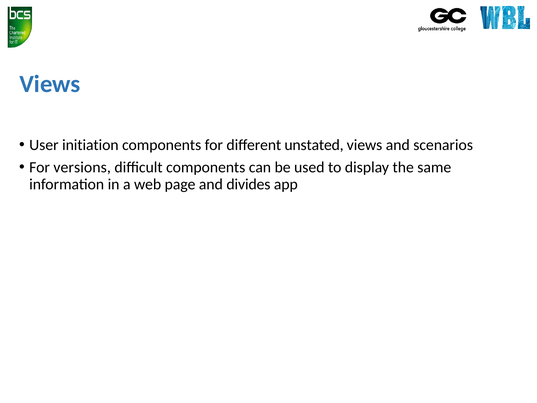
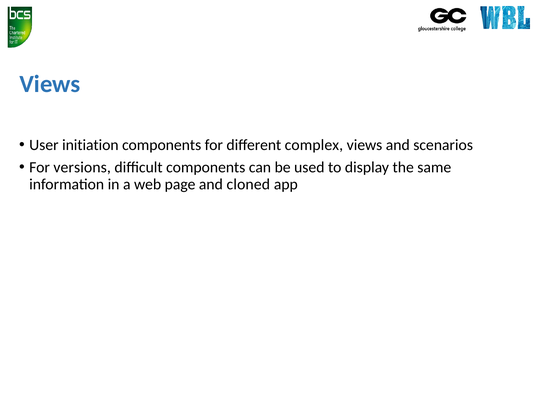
unstated: unstated -> complex
divides: divides -> cloned
